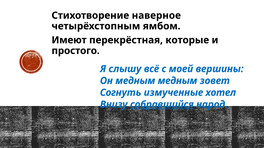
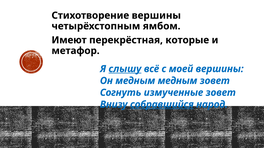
Стихотворение наверное: наверное -> вершины
простого: простого -> метафор
слышу underline: none -> present
измученные хотел: хотел -> зовет
